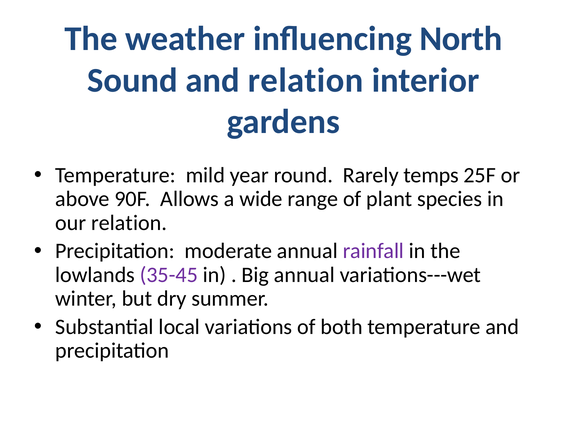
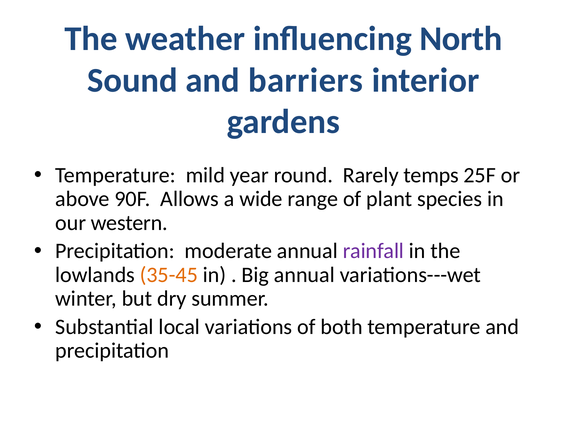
and relation: relation -> barriers
our relation: relation -> western
35-45 colour: purple -> orange
